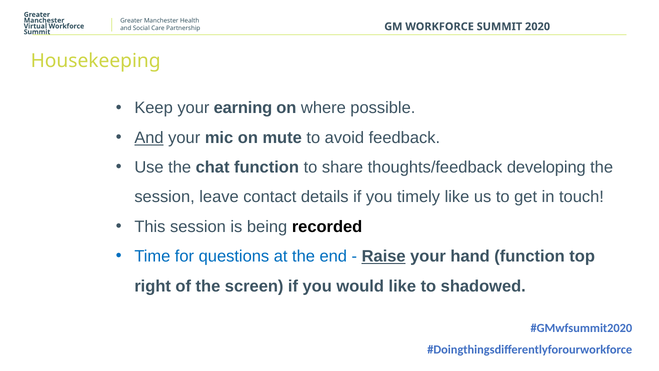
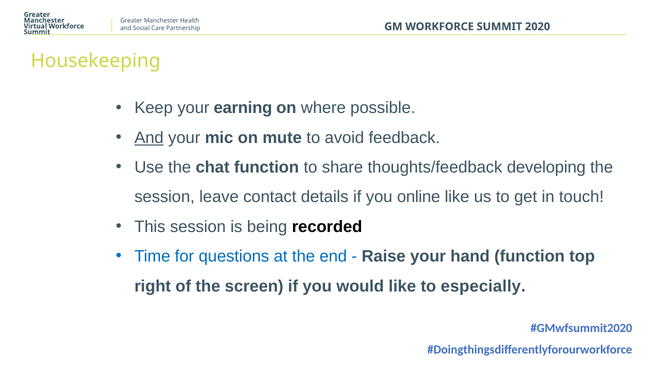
timely: timely -> online
Raise underline: present -> none
shadowed: shadowed -> especially
